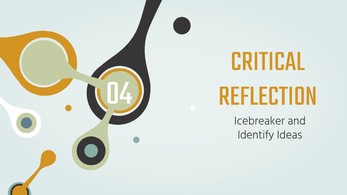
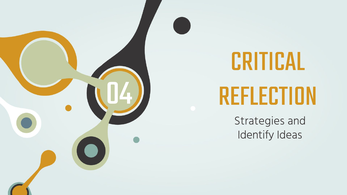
Icebreaker: Icebreaker -> Strategies
